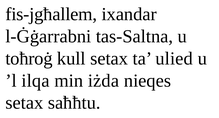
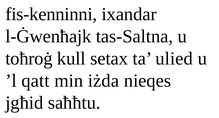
fis-jgħallem: fis-jgħallem -> fis-kenninni
l-Ġġarrabni: l-Ġġarrabni -> l-Ġwenħajk
ilqa: ilqa -> qatt
setax at (24, 103): setax -> jgħid
